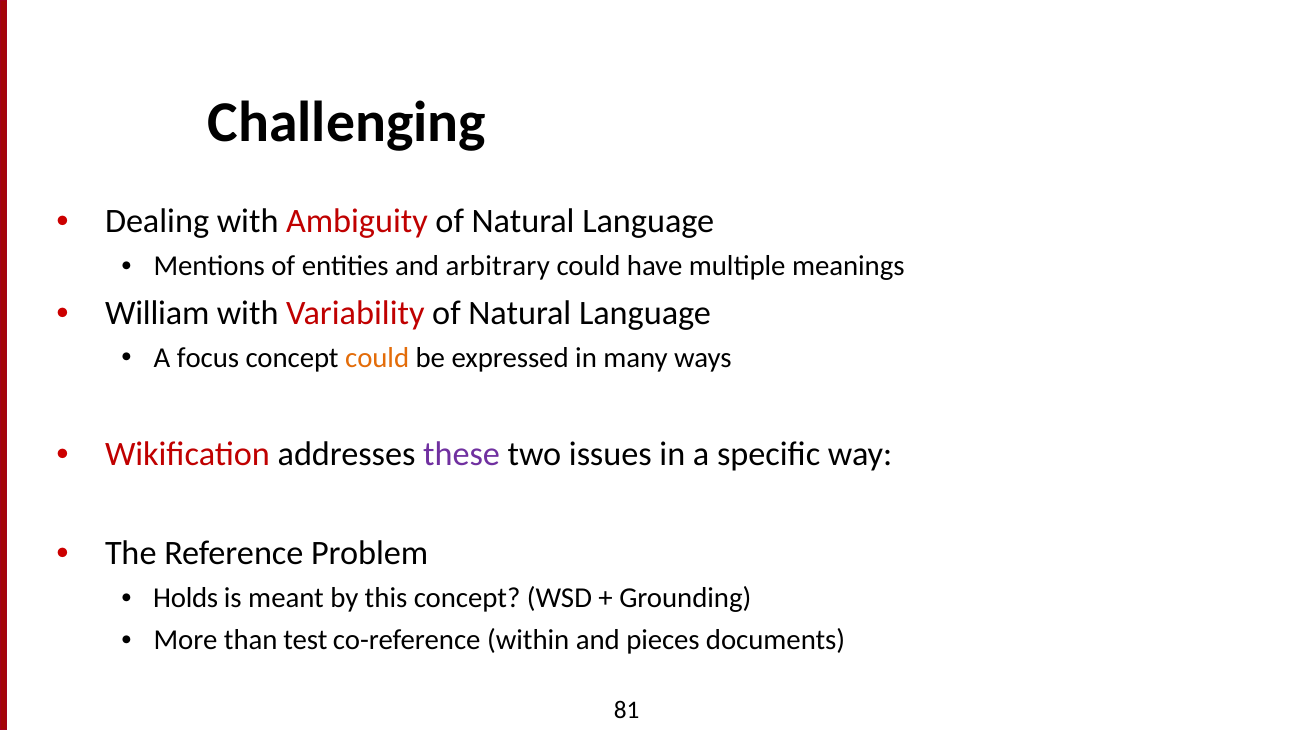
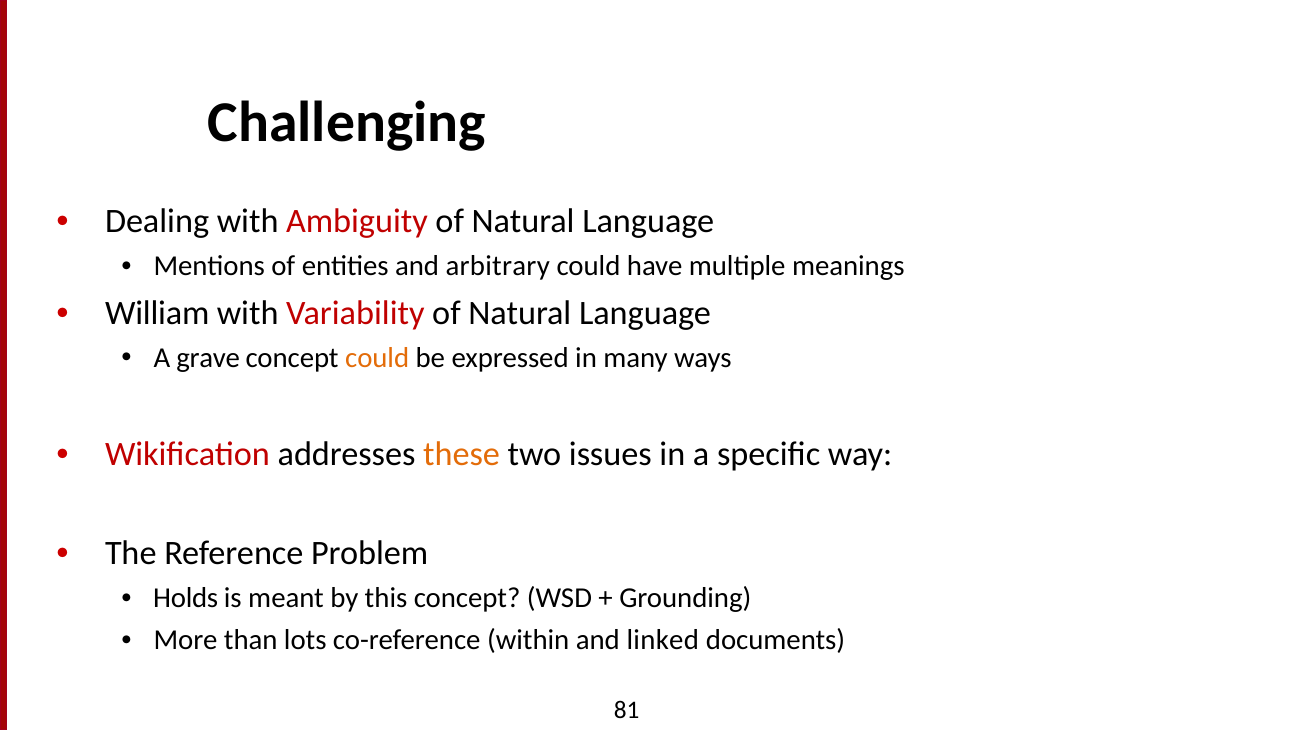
focus: focus -> grave
these colour: purple -> orange
test: test -> lots
pieces: pieces -> linked
